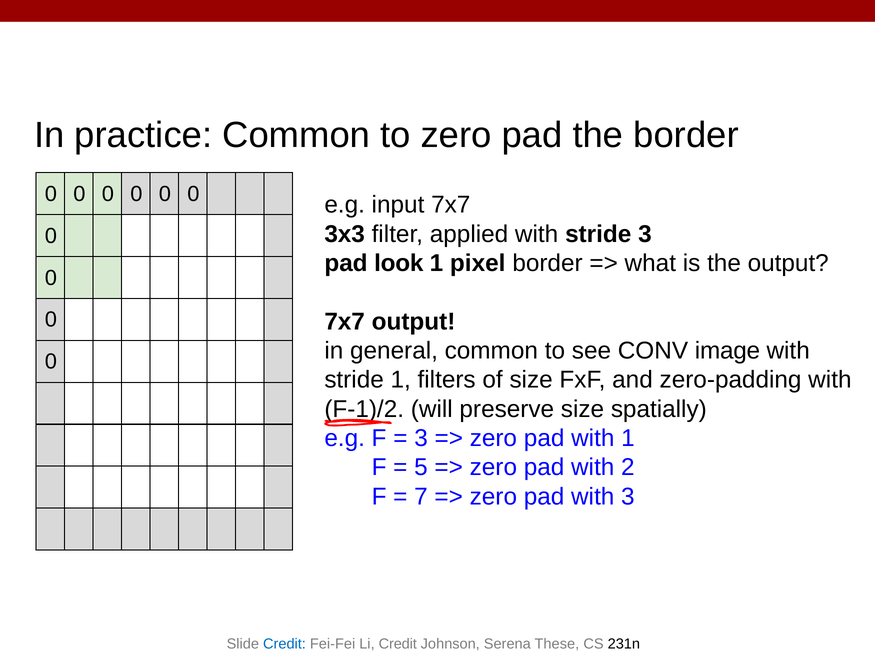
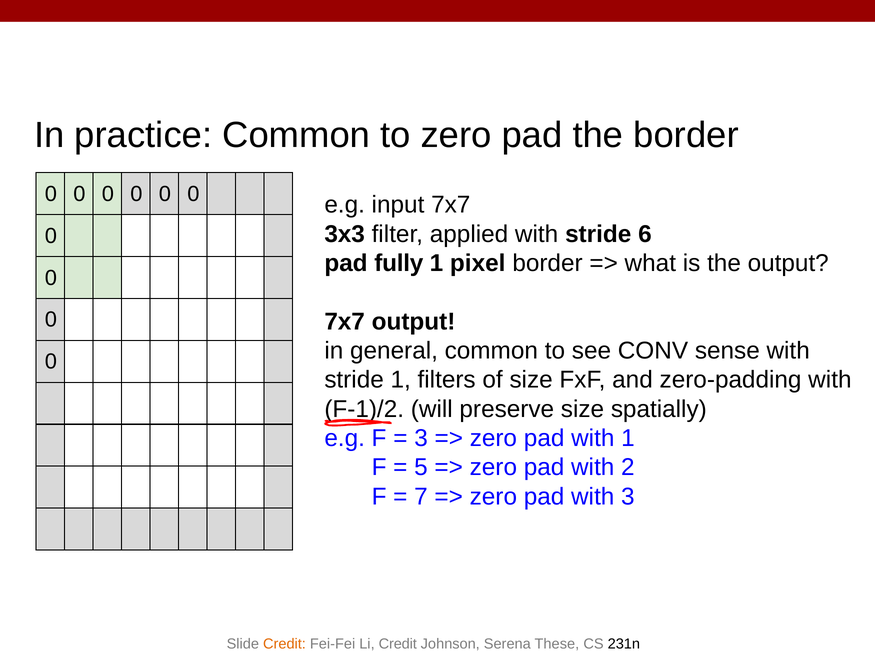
stride 3: 3 -> 6
look: look -> fully
image: image -> sense
Credit at (284, 644) colour: blue -> orange
